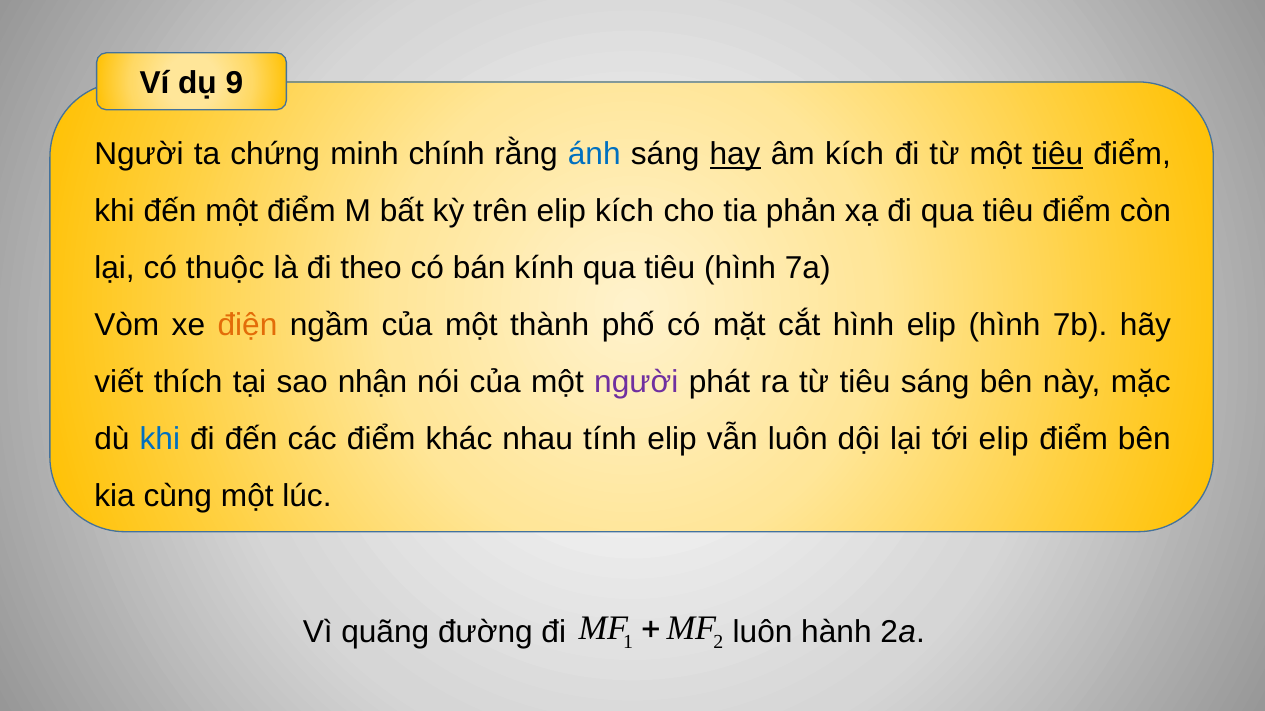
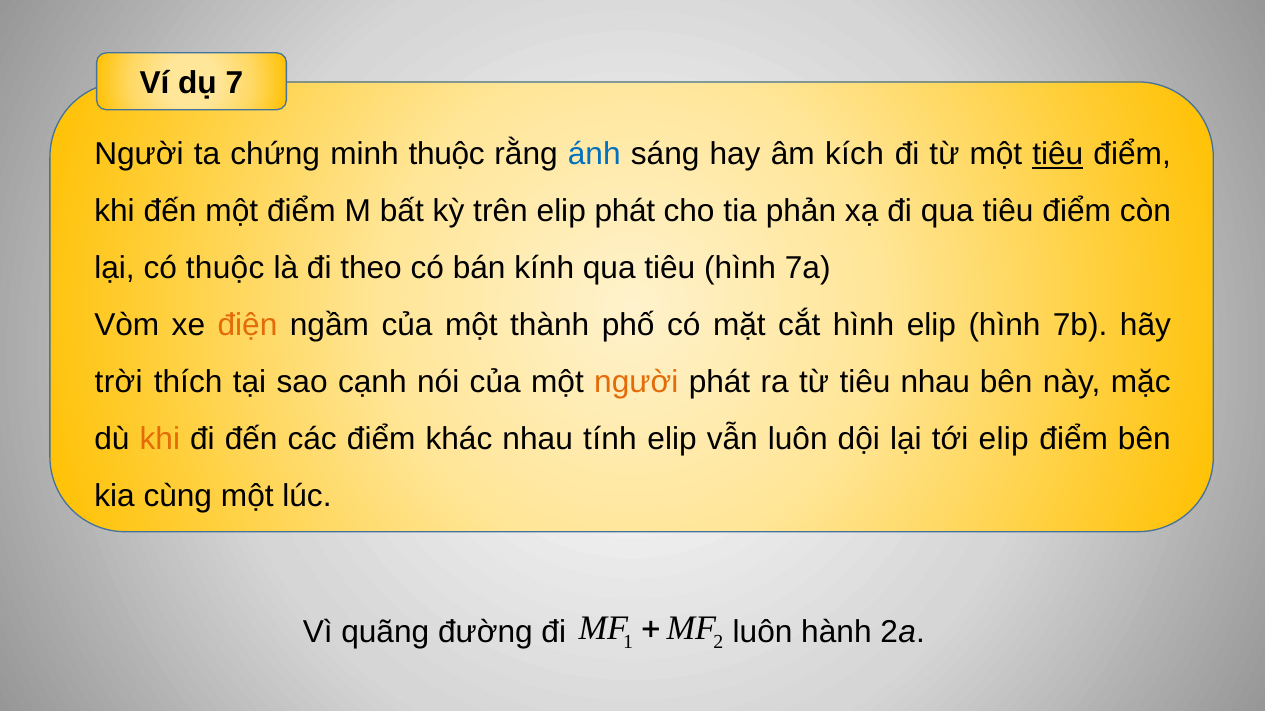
9: 9 -> 7
minh chính: chính -> thuộc
hay underline: present -> none
elip kích: kích -> phát
viết: viết -> trời
nhận: nhận -> cạnh
người at (636, 382) colour: purple -> orange
tiêu sáng: sáng -> nhau
khi at (160, 439) colour: blue -> orange
